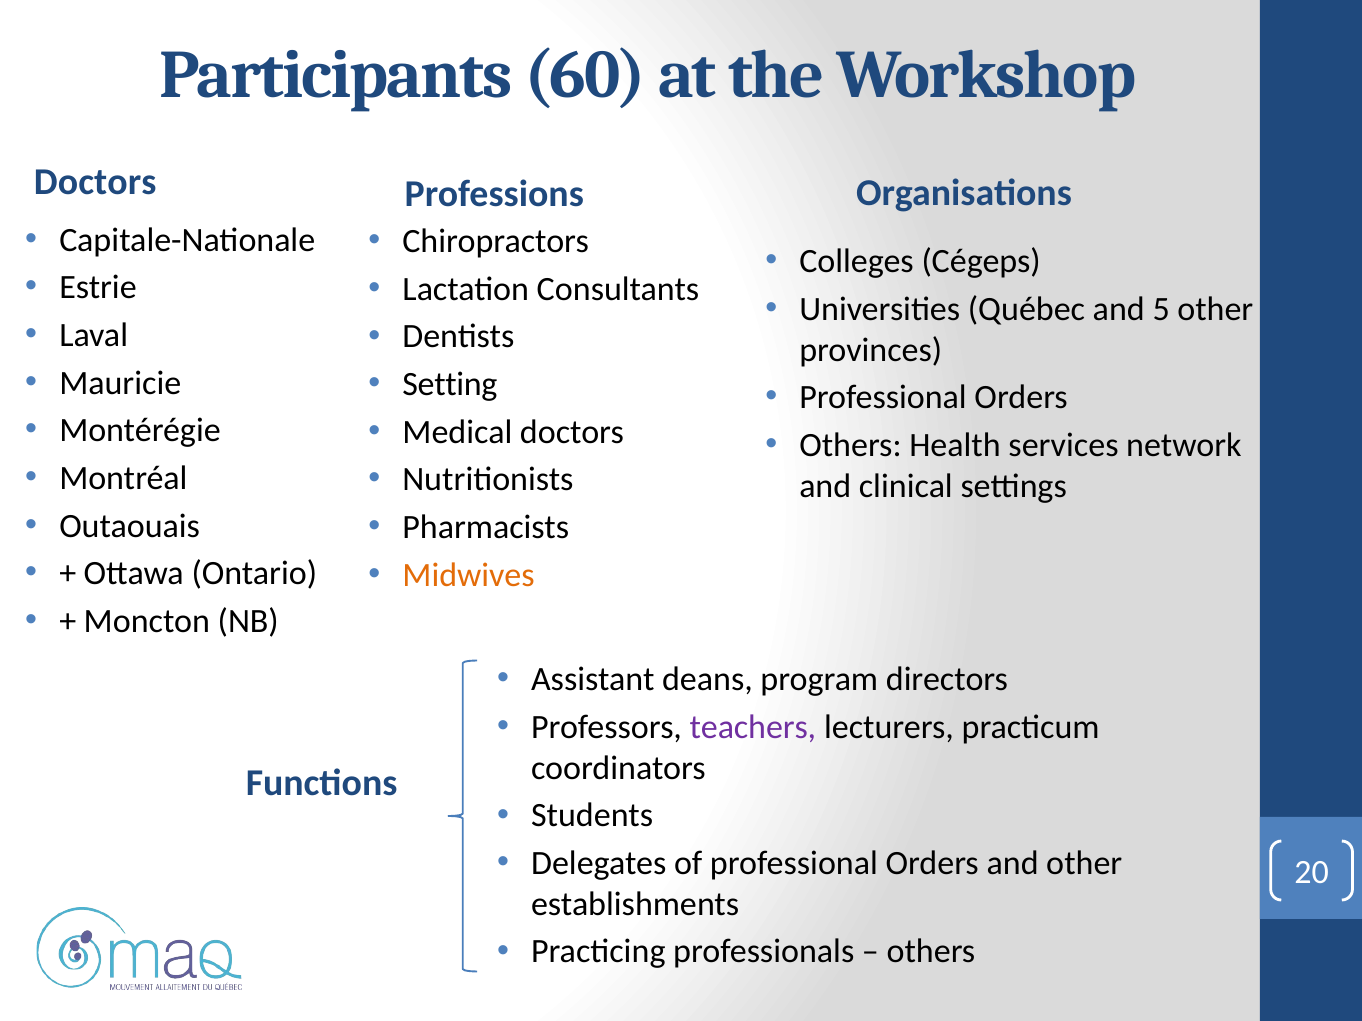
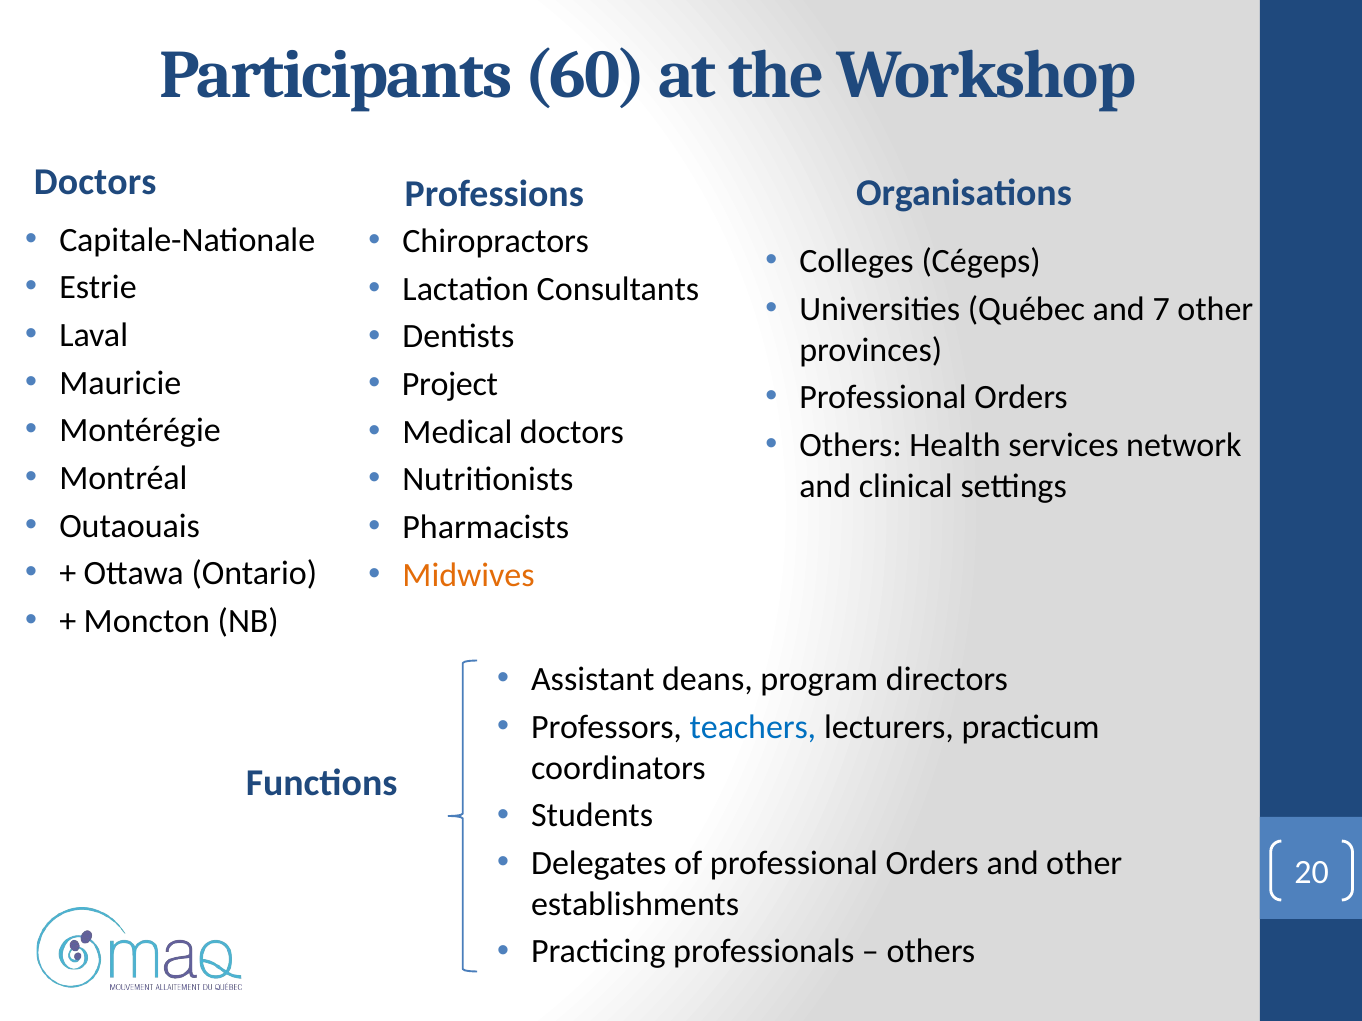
5: 5 -> 7
Setting: Setting -> Project
teachers colour: purple -> blue
